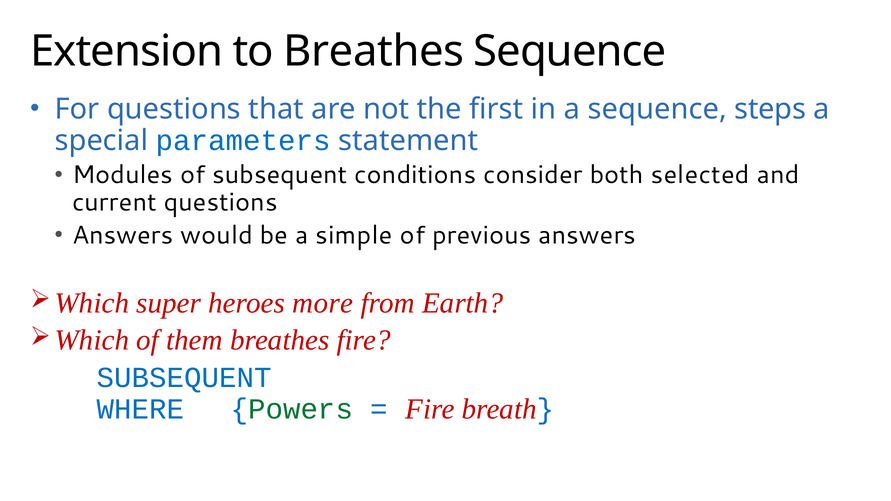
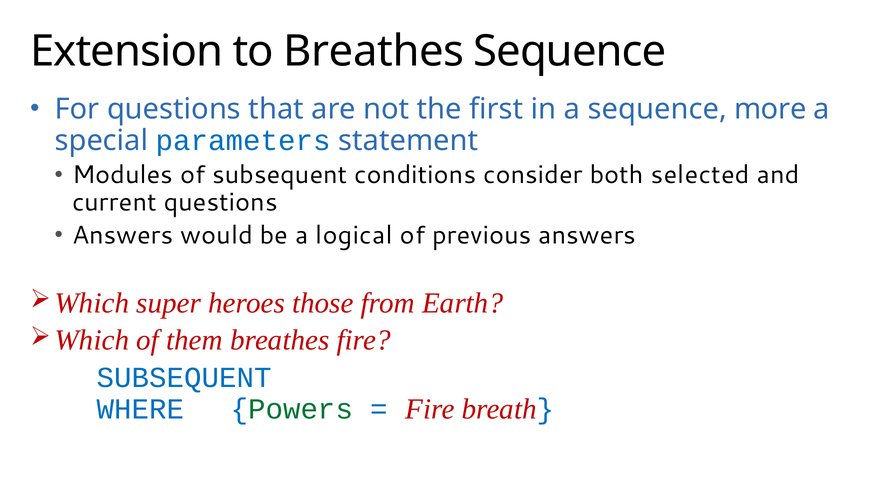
steps: steps -> more
simple: simple -> logical
more: more -> those
